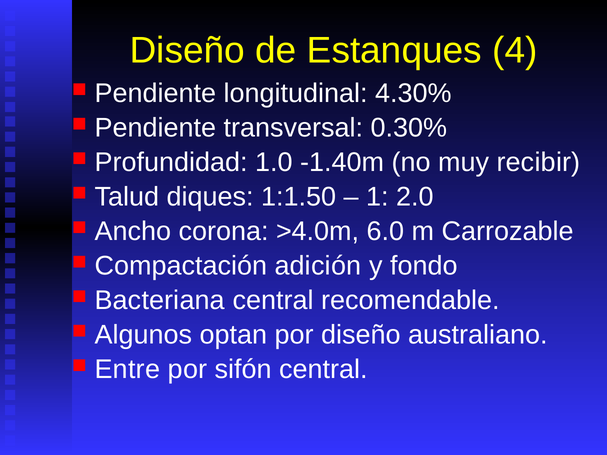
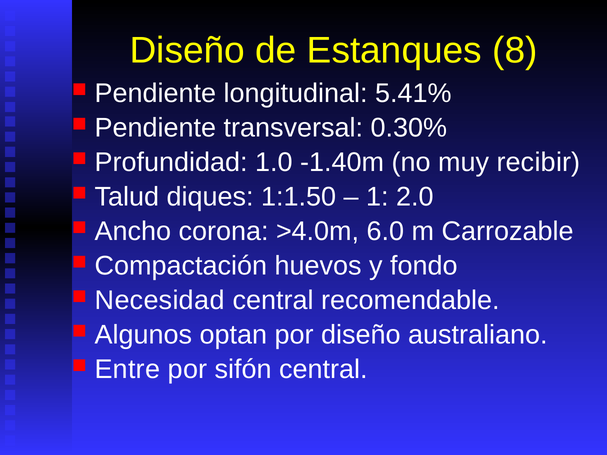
4: 4 -> 8
4.30%: 4.30% -> 5.41%
adición: adición -> huevos
Bacteriana: Bacteriana -> Necesidad
